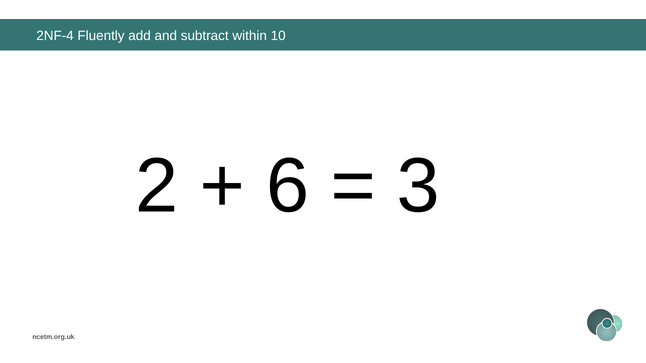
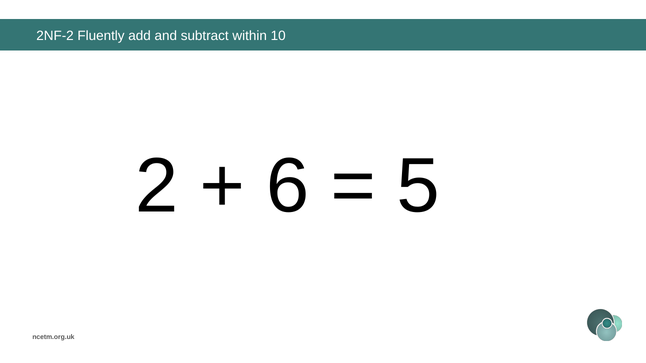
2NF-4: 2NF-4 -> 2NF-2
3: 3 -> 5
